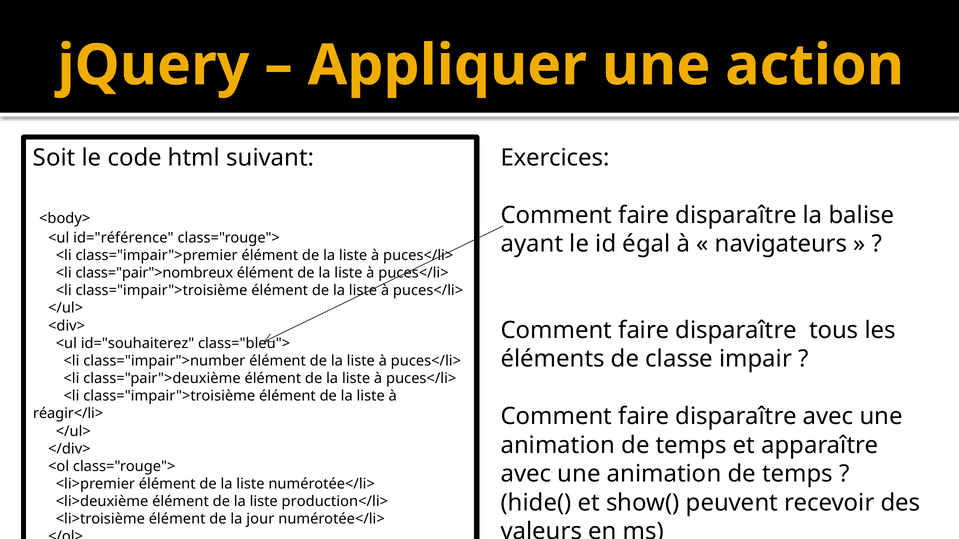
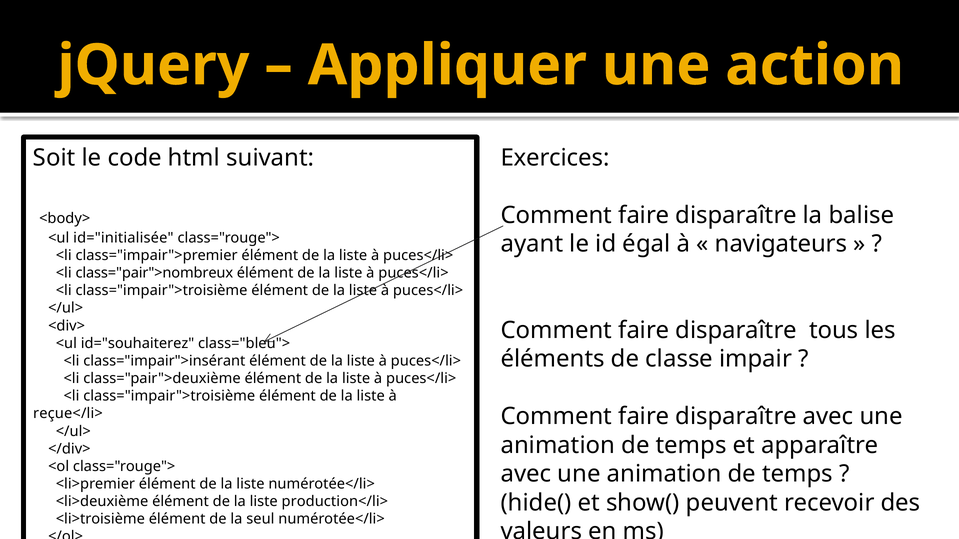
id="référence: id="référence -> id="initialisée
class="impair">number: class="impair">number -> class="impair">insérant
réagir</li>: réagir</li> -> reçue</li>
jour: jour -> seul
